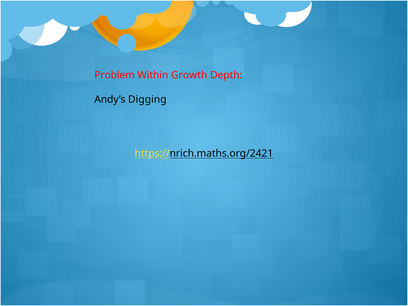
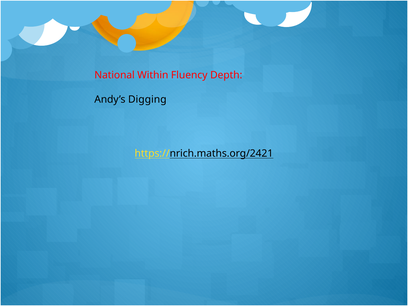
Problem: Problem -> National
Growth: Growth -> Fluency
